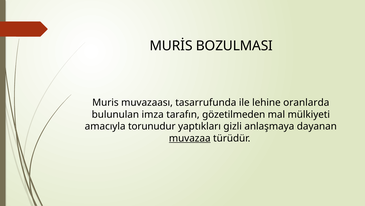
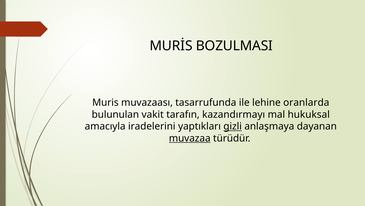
imza: imza -> vakit
gözetilmeden: gözetilmeden -> kazandırmayı
mülkiyeti: mülkiyeti -> hukuksal
torunudur: torunudur -> iradelerini
gizli underline: none -> present
